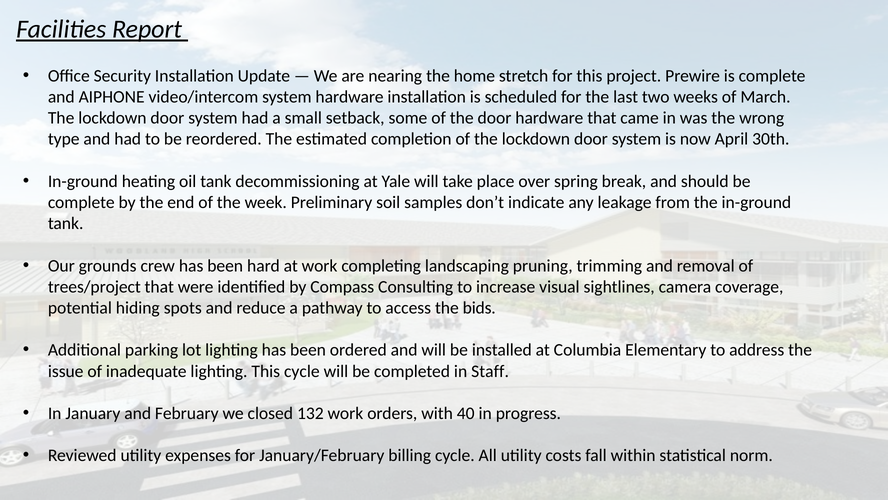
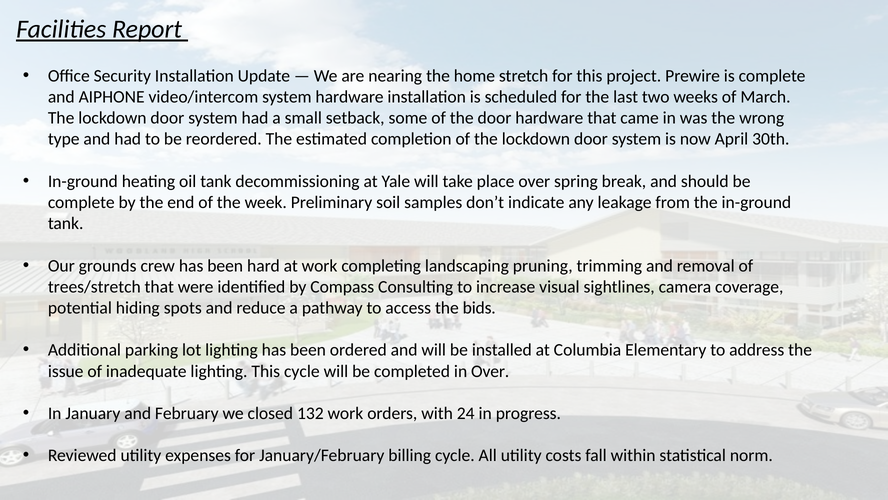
trees/project: trees/project -> trees/stretch
in Staff: Staff -> Over
40: 40 -> 24
